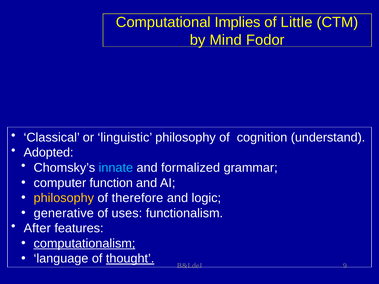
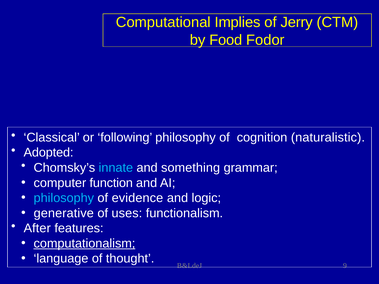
Little: Little -> Jerry
Mind: Mind -> Food
linguistic: linguistic -> following
understand: understand -> naturalistic
formalized: formalized -> something
philosophy at (64, 198) colour: yellow -> light blue
therefore: therefore -> evidence
thought underline: present -> none
